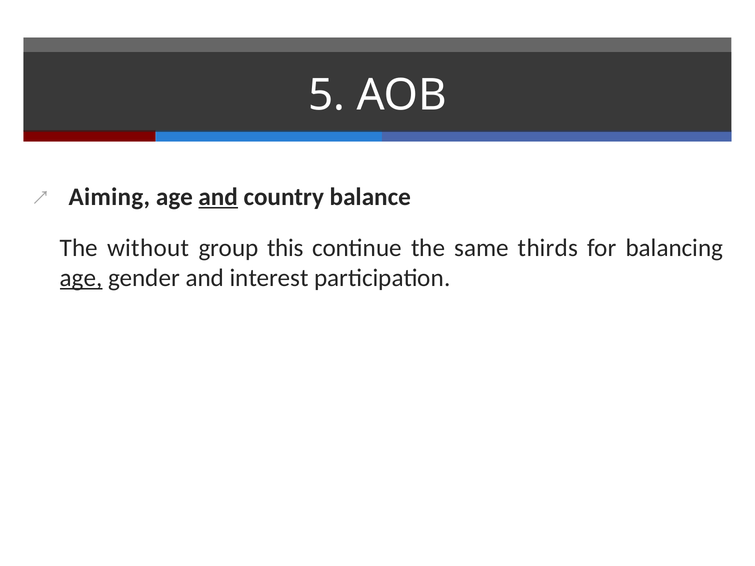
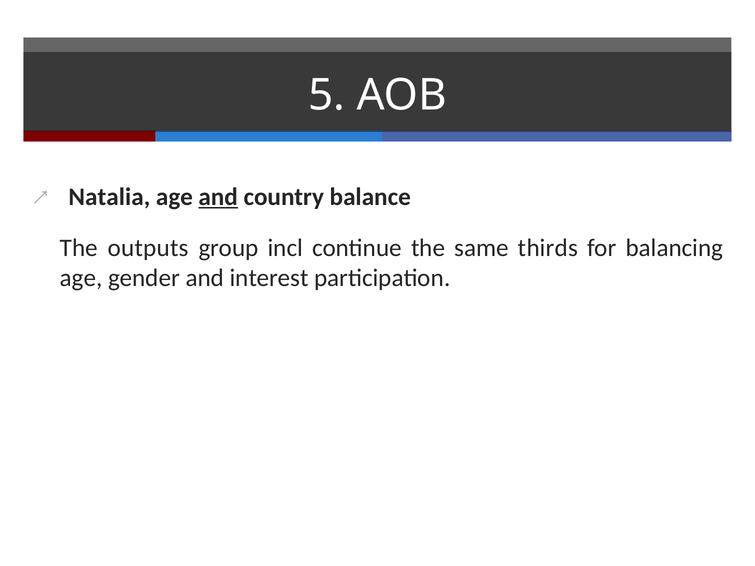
Aiming: Aiming -> Natalia
without: without -> outputs
this: this -> incl
age at (81, 278) underline: present -> none
